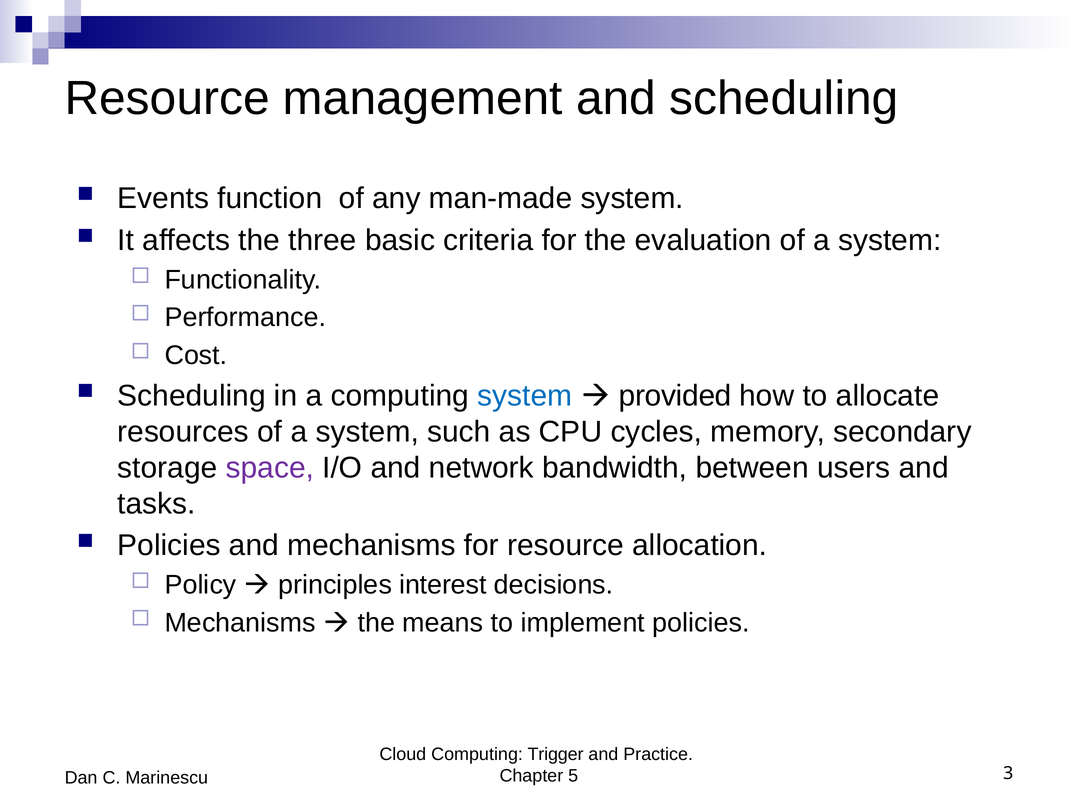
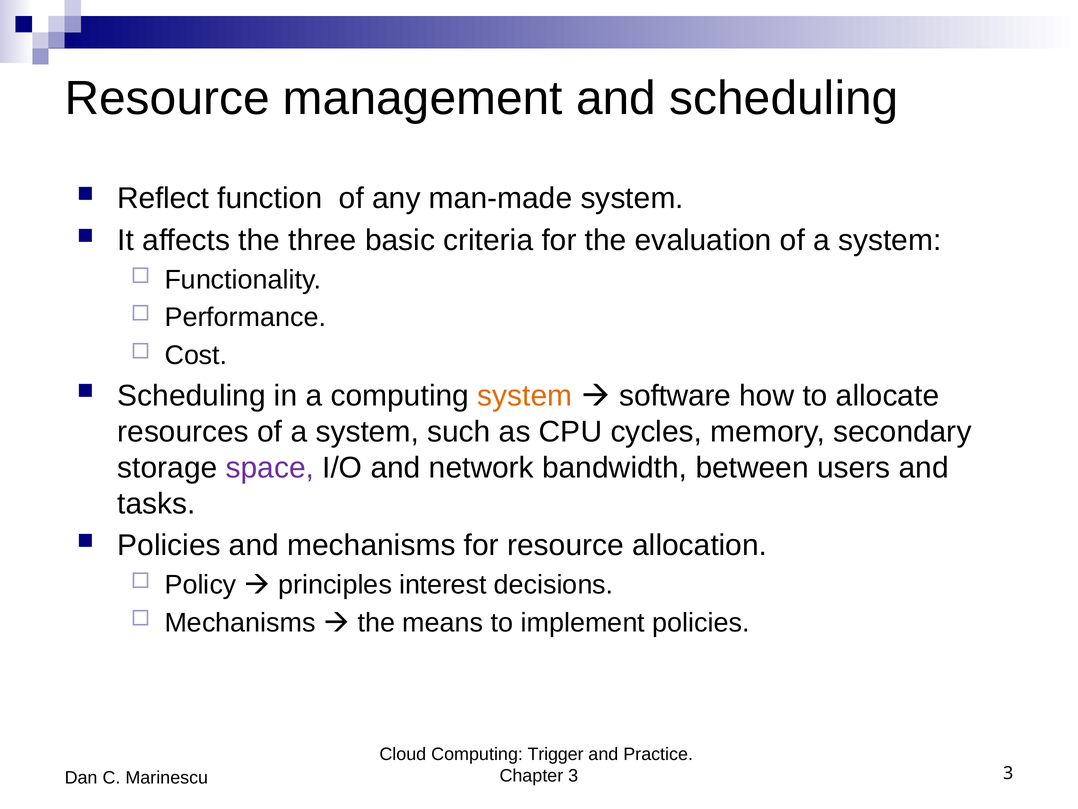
Events: Events -> Reflect
system at (525, 395) colour: blue -> orange
provided: provided -> software
Chapter 5: 5 -> 3
